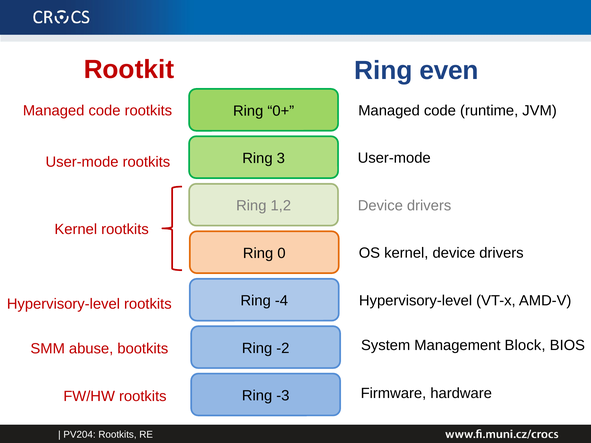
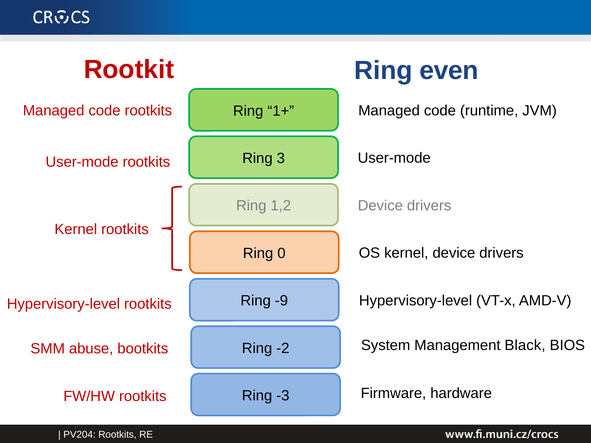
0+: 0+ -> 1+
-4: -4 -> -9
Block: Block -> Black
